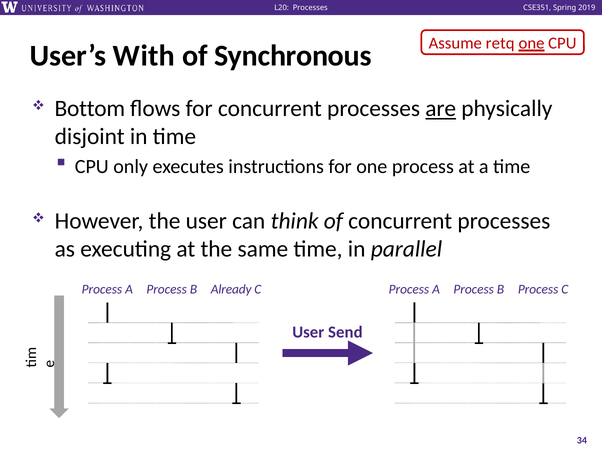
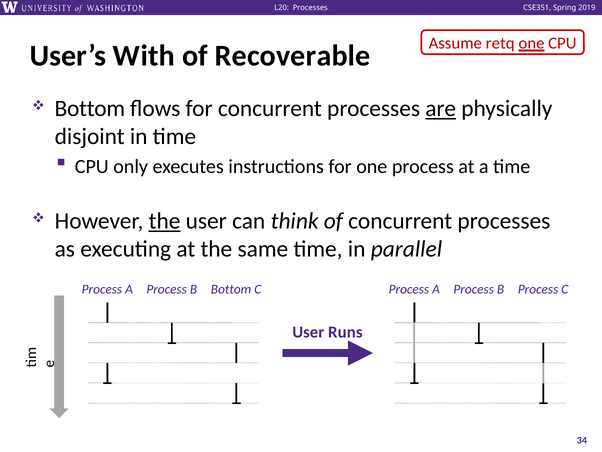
Synchronous: Synchronous -> Recoverable
the at (165, 221) underline: none -> present
B Already: Already -> Bottom
Send: Send -> Runs
